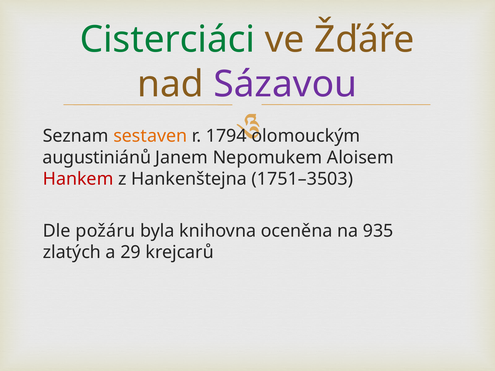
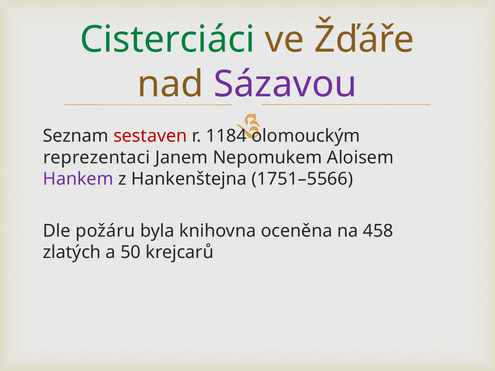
sestaven colour: orange -> red
1794: 1794 -> 1184
augustiniánů: augustiniánů -> reprezentaci
Hankem colour: red -> purple
1751–3503: 1751–3503 -> 1751–5566
935: 935 -> 458
29: 29 -> 50
